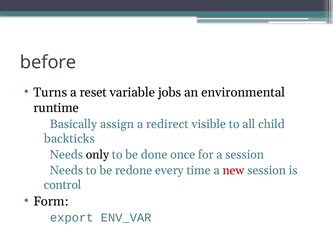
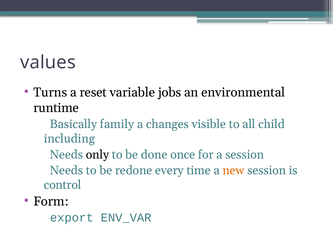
before: before -> values
assign: assign -> family
redirect: redirect -> changes
backticks: backticks -> including
new colour: red -> orange
